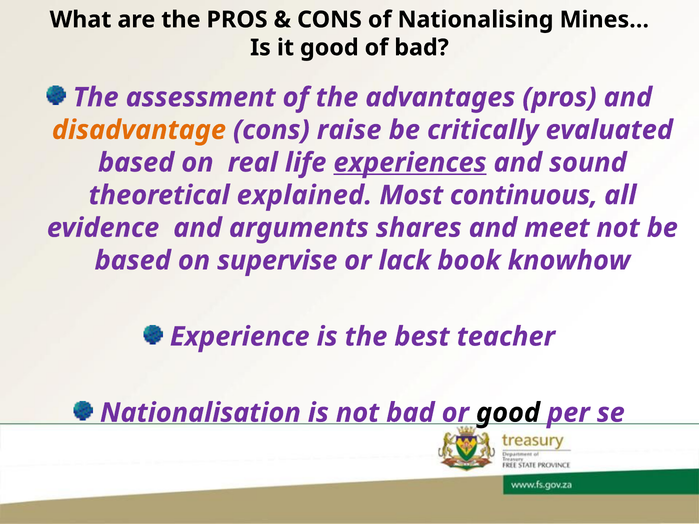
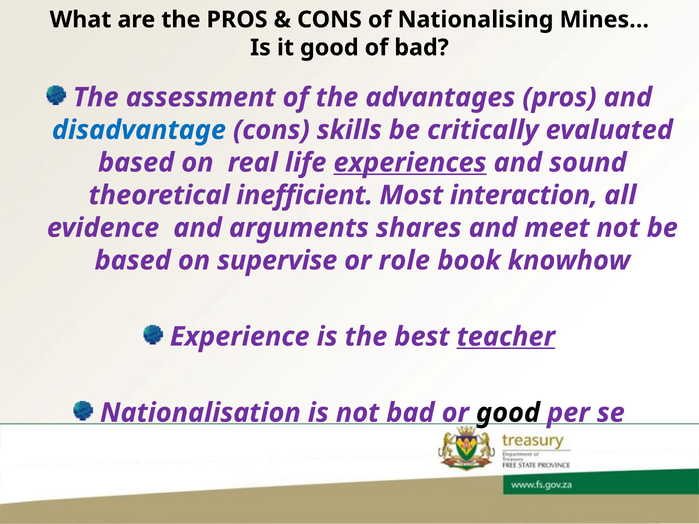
disadvantage colour: orange -> blue
raise: raise -> skills
explained: explained -> inefficient
continuous: continuous -> interaction
lack: lack -> role
teacher underline: none -> present
